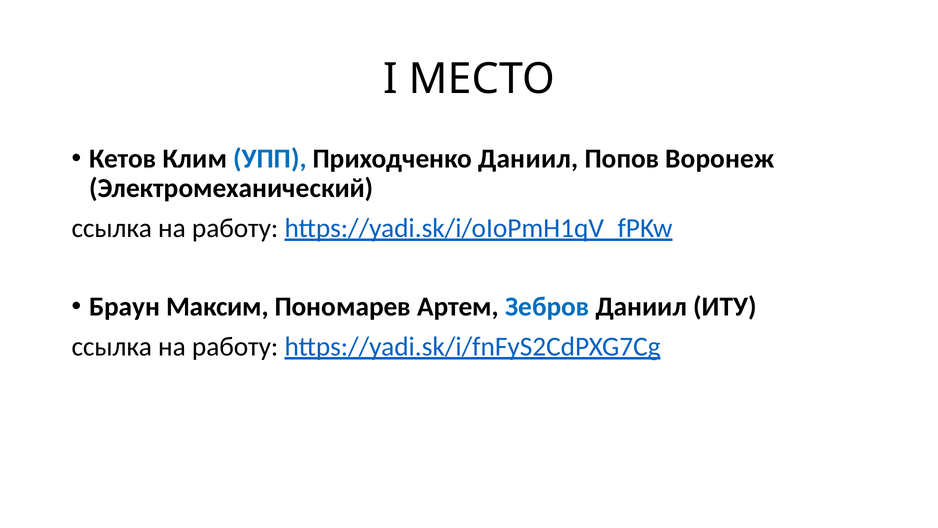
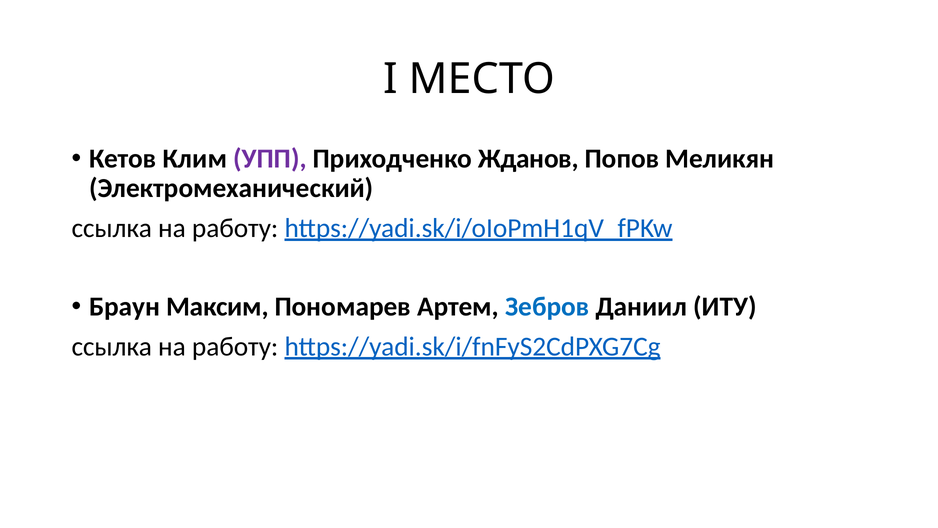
УПП colour: blue -> purple
Приходченко Даниил: Даниил -> Жданов
Воронеж: Воронеж -> Меликян
